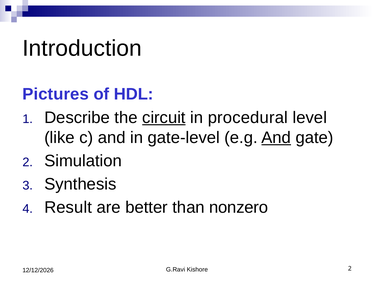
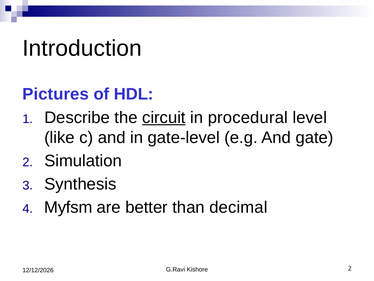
And at (276, 137) underline: present -> none
Result: Result -> Myfsm
nonzero: nonzero -> decimal
